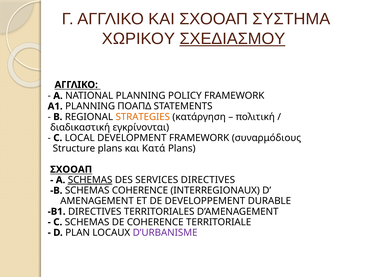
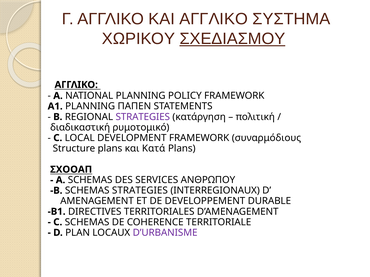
ΚΑΙ ΣΧΟΟΑΠ: ΣΧΟΟΑΠ -> ΑΓΓΛΙΚΟ
ΠΟΑΠΔ: ΠΟΑΠΔ -> ΠΑΠΕΝ
STRATEGIES at (143, 117) colour: orange -> purple
εγκρίνονται: εγκρίνονται -> ρυμοτομικό
SCHEMAS at (90, 180) underline: present -> none
SERVICES DIRECTIVES: DIRECTIVES -> ΑΝΘΡΩΠΟΥ
SCHEMAS COHERENCE: COHERENCE -> STRATEGIES
